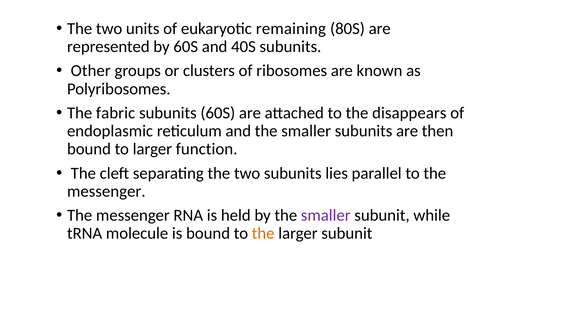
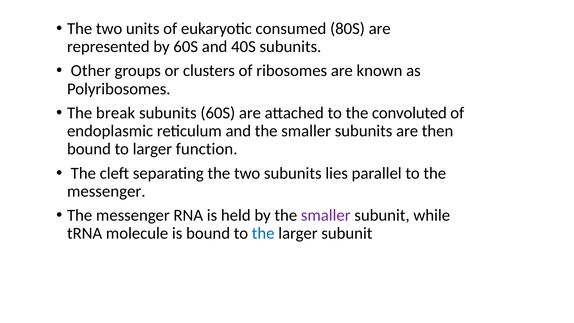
remaining: remaining -> consumed
fabric: fabric -> break
disappears: disappears -> convoluted
the at (263, 233) colour: orange -> blue
